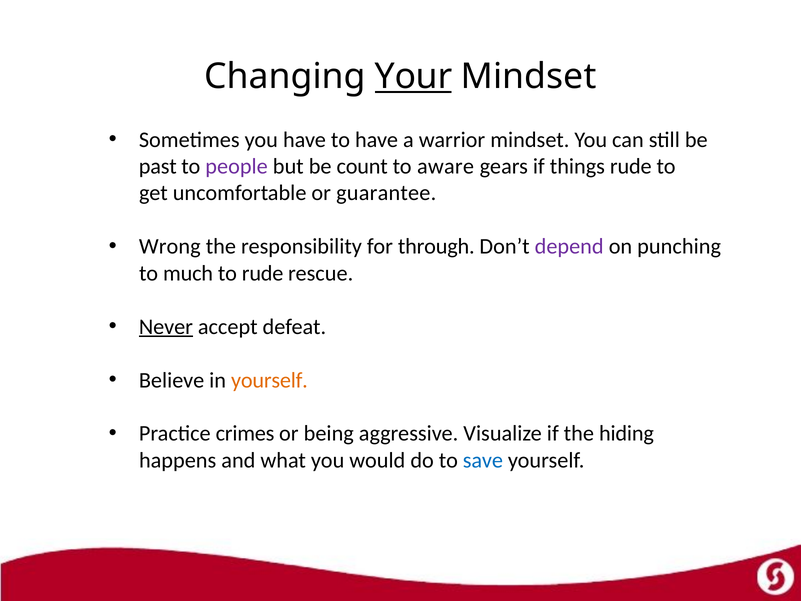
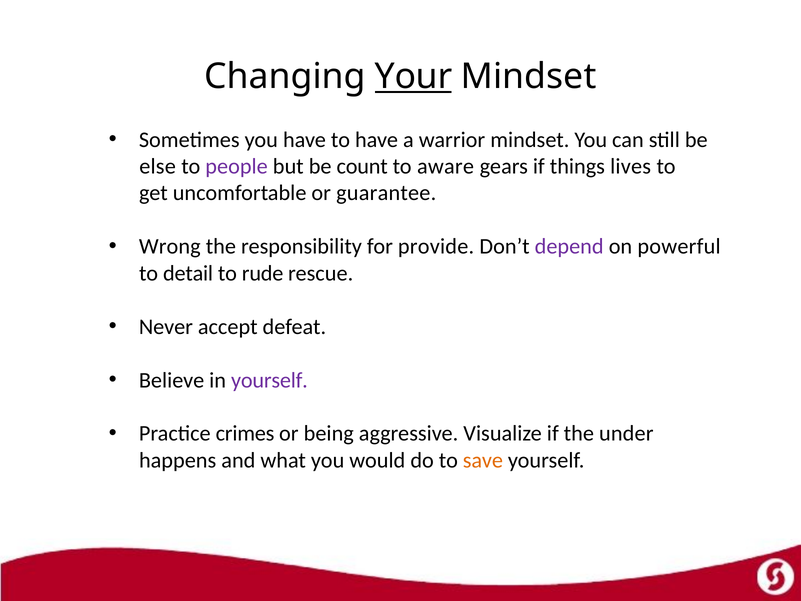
past: past -> else
things rude: rude -> lives
through: through -> provide
punching: punching -> powerful
much: much -> detail
Never underline: present -> none
yourself at (269, 380) colour: orange -> purple
hiding: hiding -> under
save colour: blue -> orange
